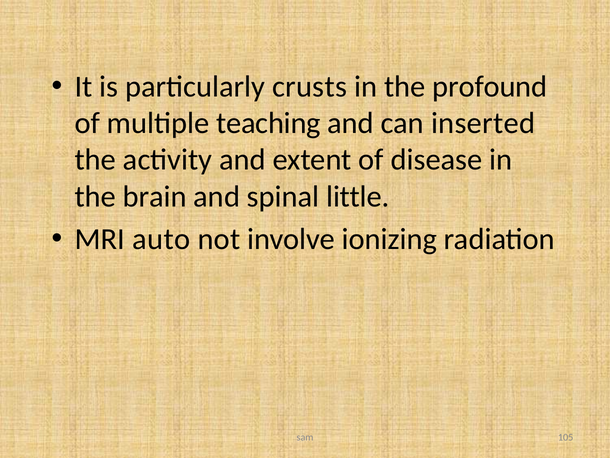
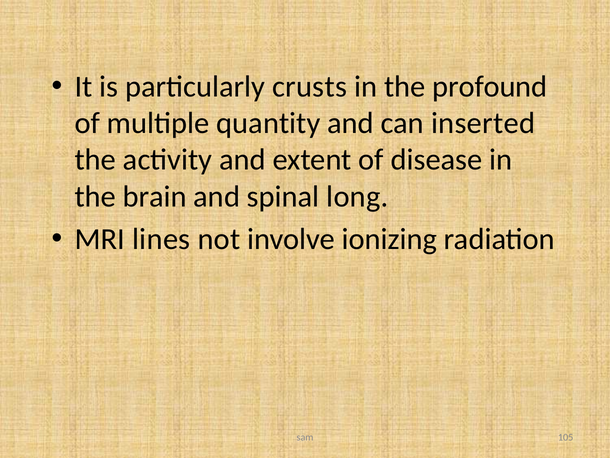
teaching: teaching -> quantity
little: little -> long
auto: auto -> lines
